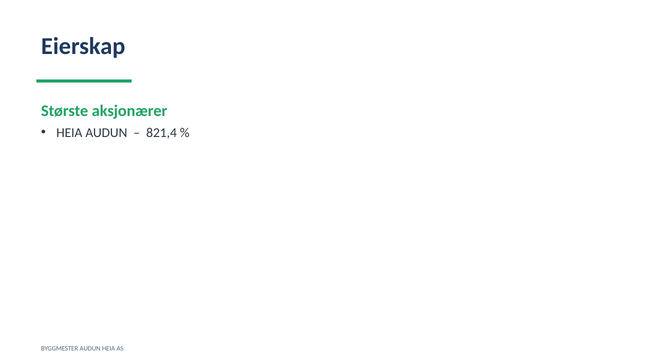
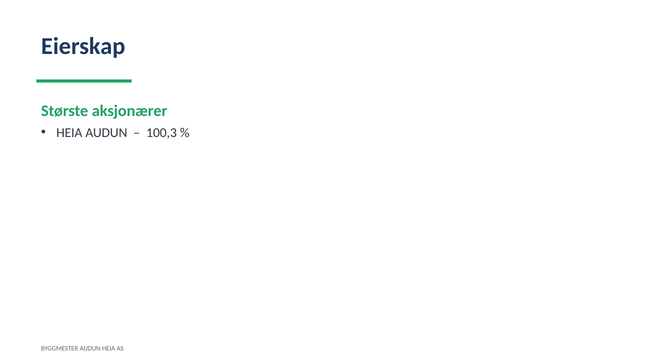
821,4: 821,4 -> 100,3
